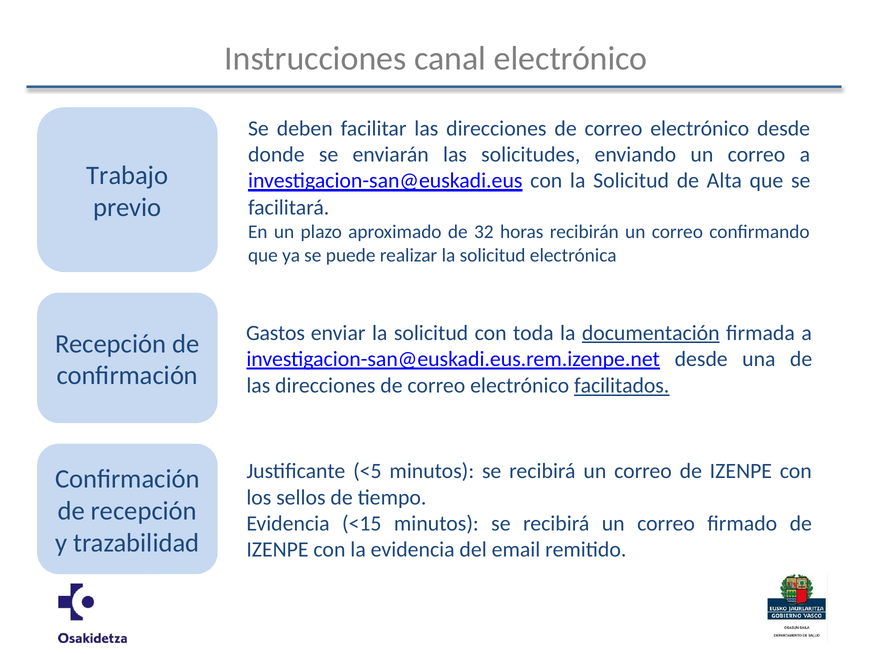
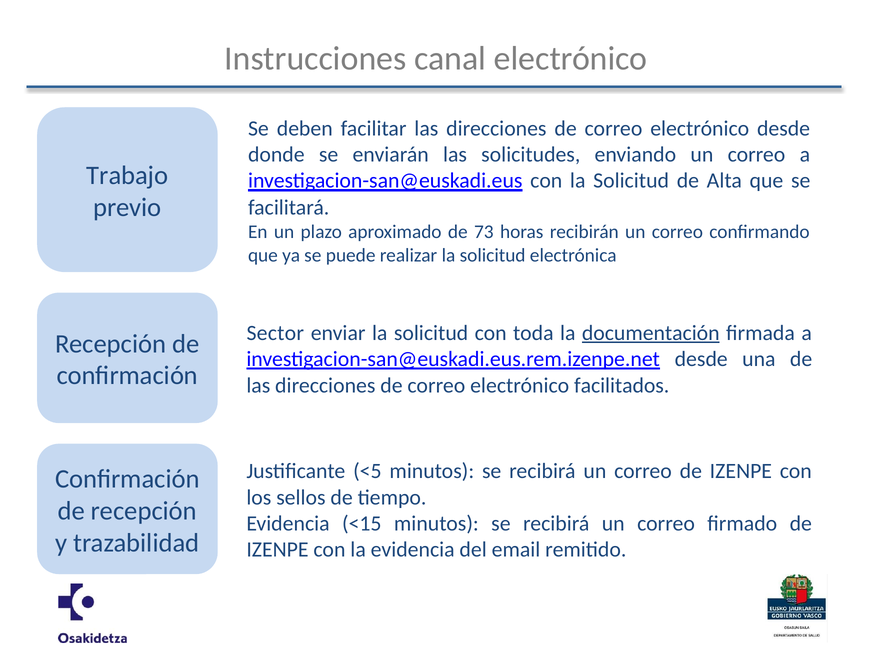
32: 32 -> 73
Gastos: Gastos -> Sector
facilitados underline: present -> none
